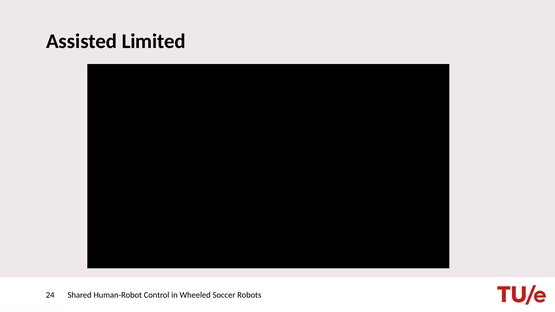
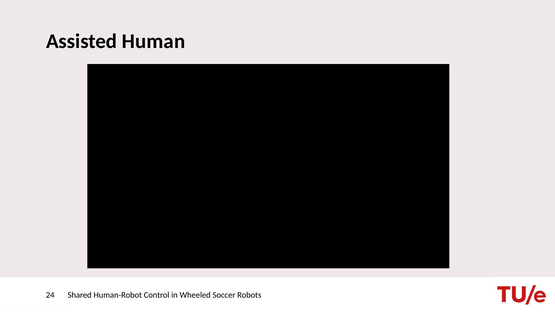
Limited: Limited -> Human
